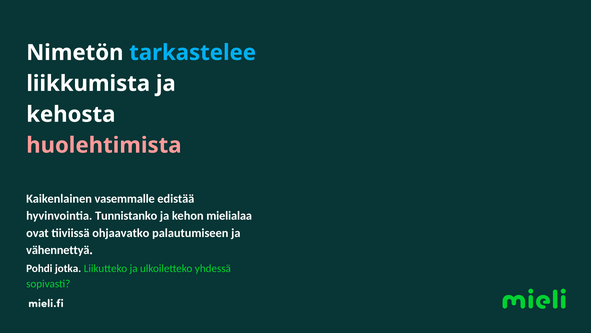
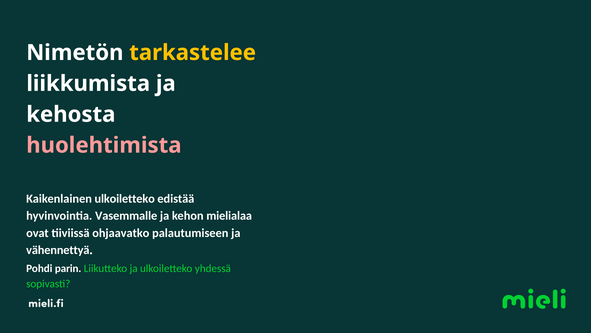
tarkastelee colour: light blue -> yellow
Kaikenlainen vasemmalle: vasemmalle -> ulkoiletteko
Tunnistanko: Tunnistanko -> Vasemmalle
jotka: jotka -> parin
